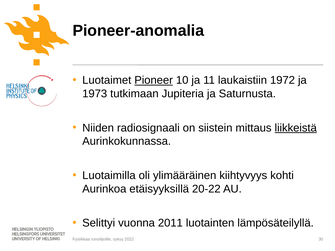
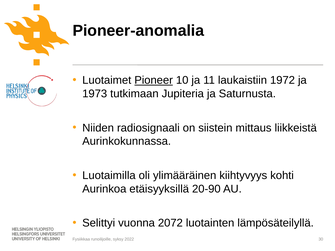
liikkeistä underline: present -> none
20-22: 20-22 -> 20-90
2011: 2011 -> 2072
